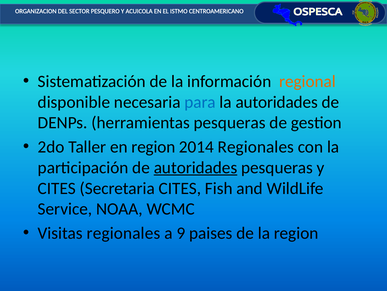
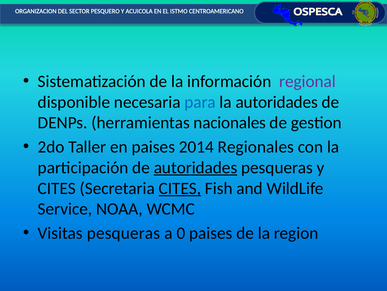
regional colour: orange -> purple
herramientas pesqueras: pesqueras -> nacionales
en region: region -> paises
CITES at (180, 188) underline: none -> present
Visitas regionales: regionales -> pesqueras
9: 9 -> 0
